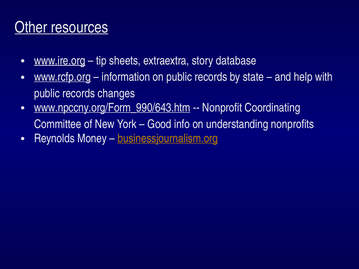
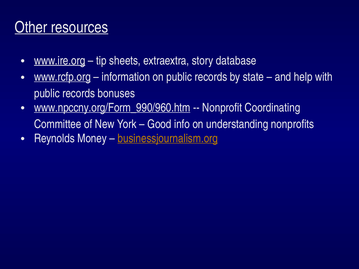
changes: changes -> bonuses
www.npccny.org/Form_990/643.htm: www.npccny.org/Form_990/643.htm -> www.npccny.org/Form_990/960.htm
